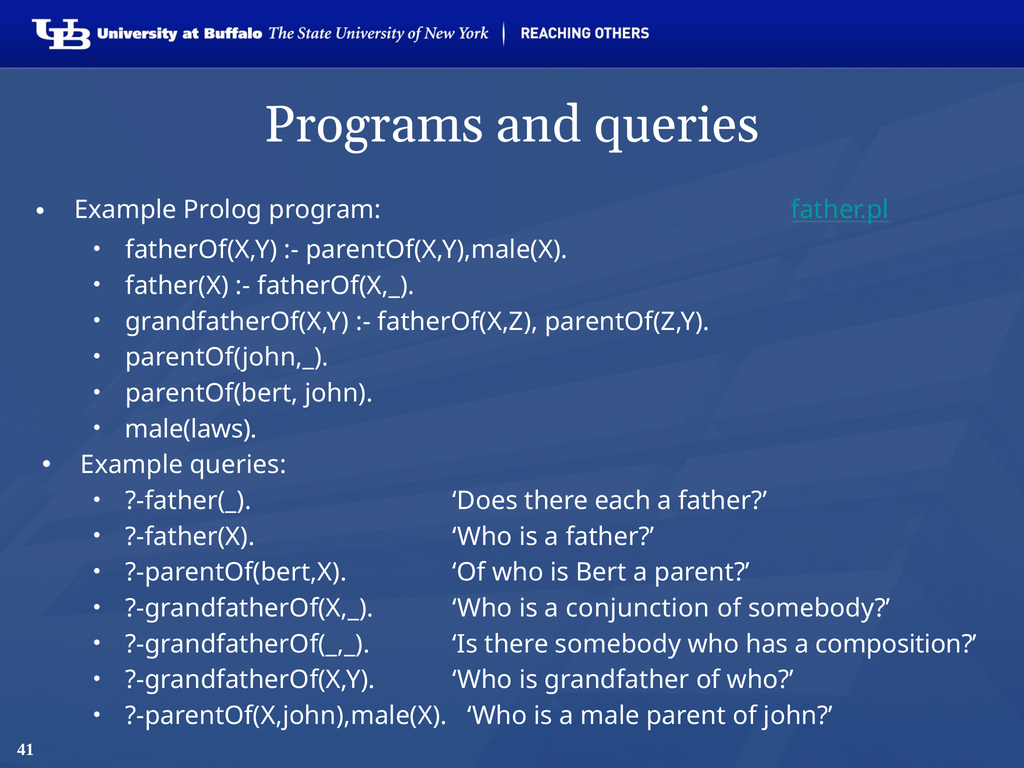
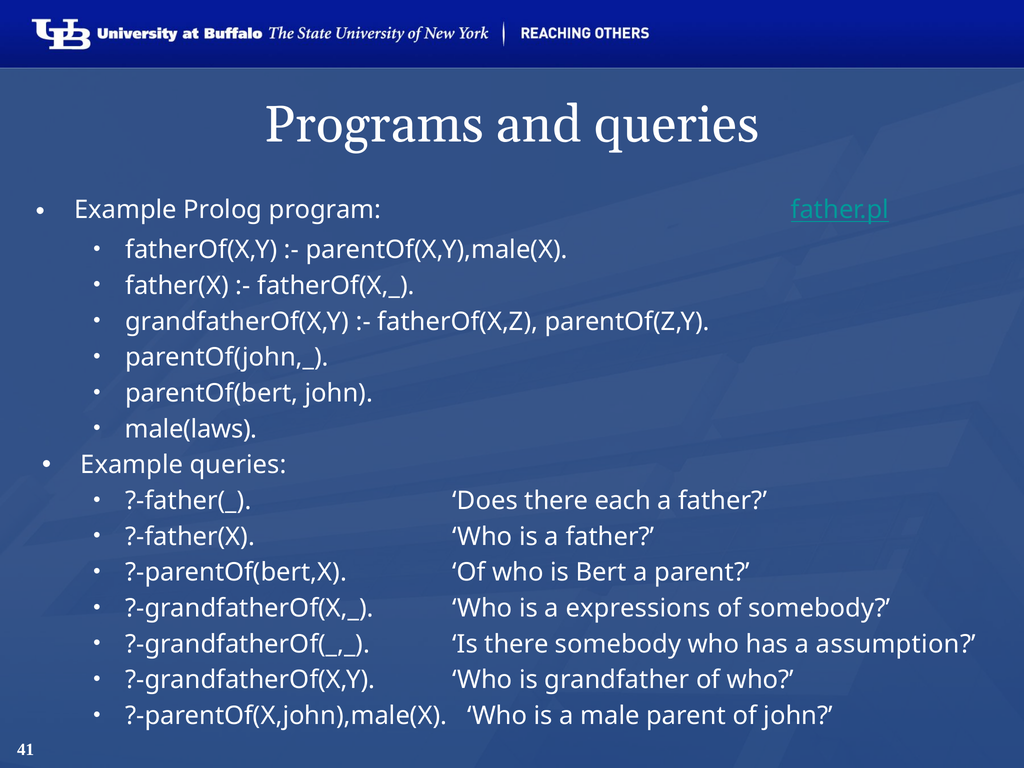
conjunction: conjunction -> expressions
composition: composition -> assumption
